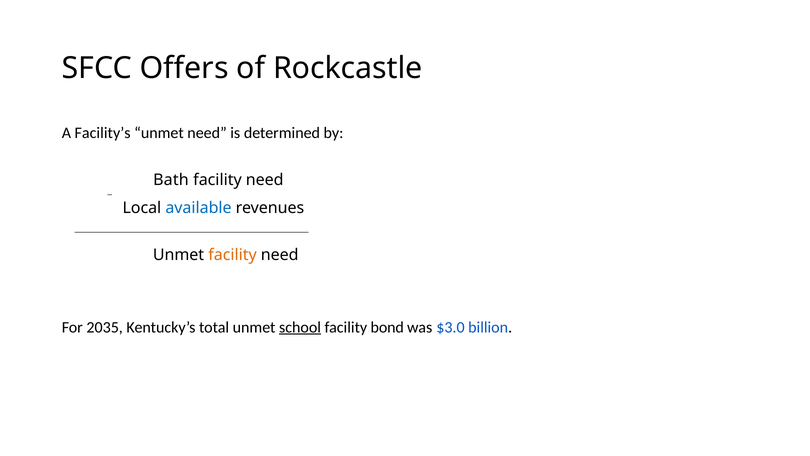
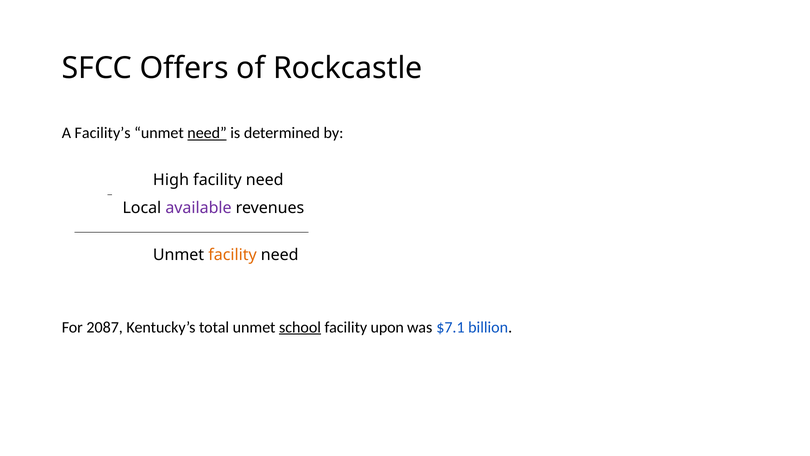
need at (207, 133) underline: none -> present
Bath: Bath -> High
available colour: blue -> purple
2035: 2035 -> 2087
bond: bond -> upon
$3.0: $3.0 -> $7.1
